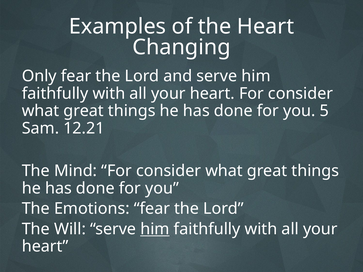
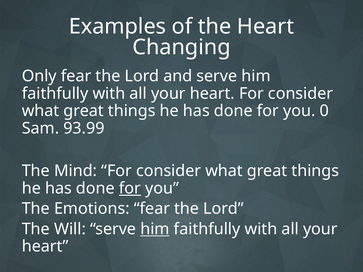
5: 5 -> 0
12.21: 12.21 -> 93.99
for at (130, 188) underline: none -> present
